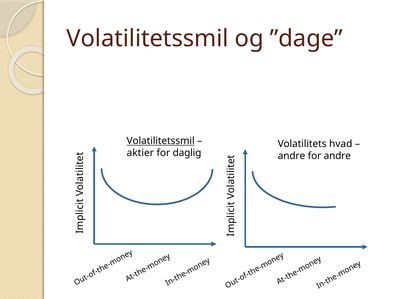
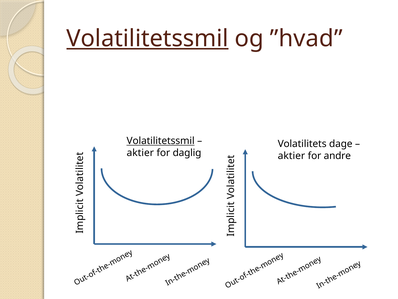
Volatilitetssmil at (147, 38) underline: none -> present
”dage: ”dage -> ”hvad
hvad: hvad -> dage
andre at (292, 156): andre -> aktier
